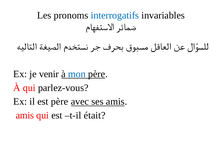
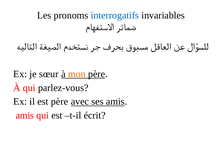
venir: venir -> sœur
mon colour: blue -> orange
était: était -> écrit
